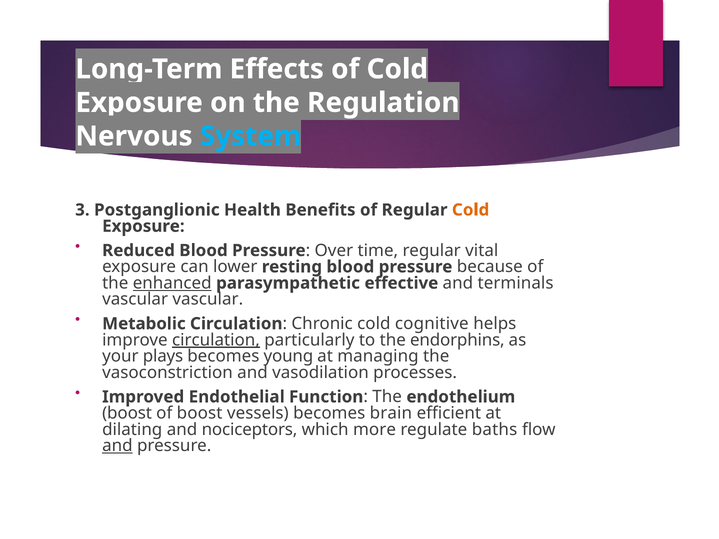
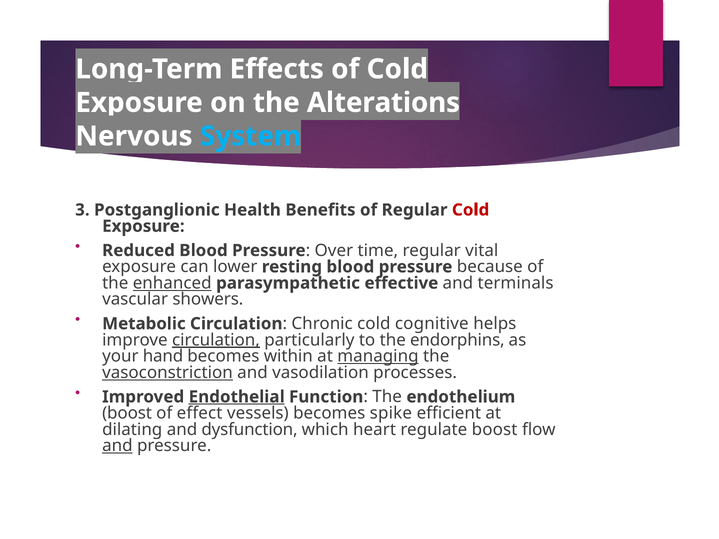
Regulation: Regulation -> Alterations
Cold at (471, 210) colour: orange -> red
vascular vascular: vascular -> showers
plays: plays -> hand
young: young -> within
managing underline: none -> present
vasoconstriction underline: none -> present
Endothelial underline: none -> present
of boost: boost -> effect
brain: brain -> spike
nociceptors: nociceptors -> dysfunction
more: more -> heart
regulate baths: baths -> boost
